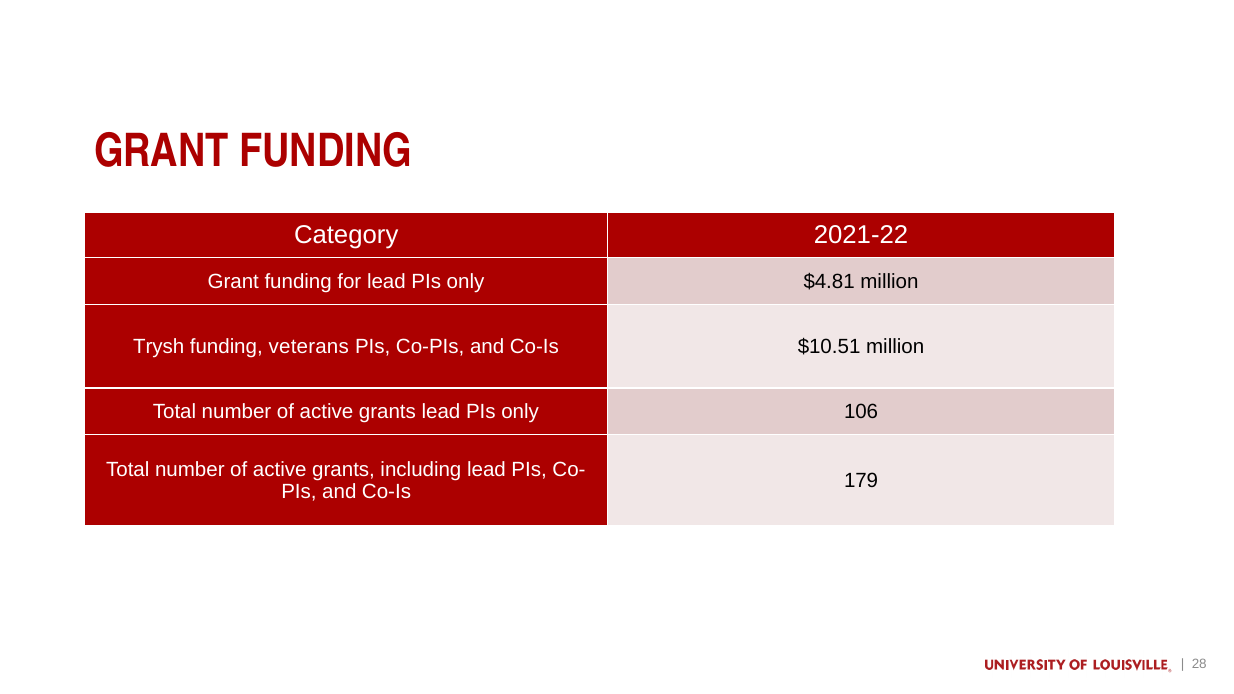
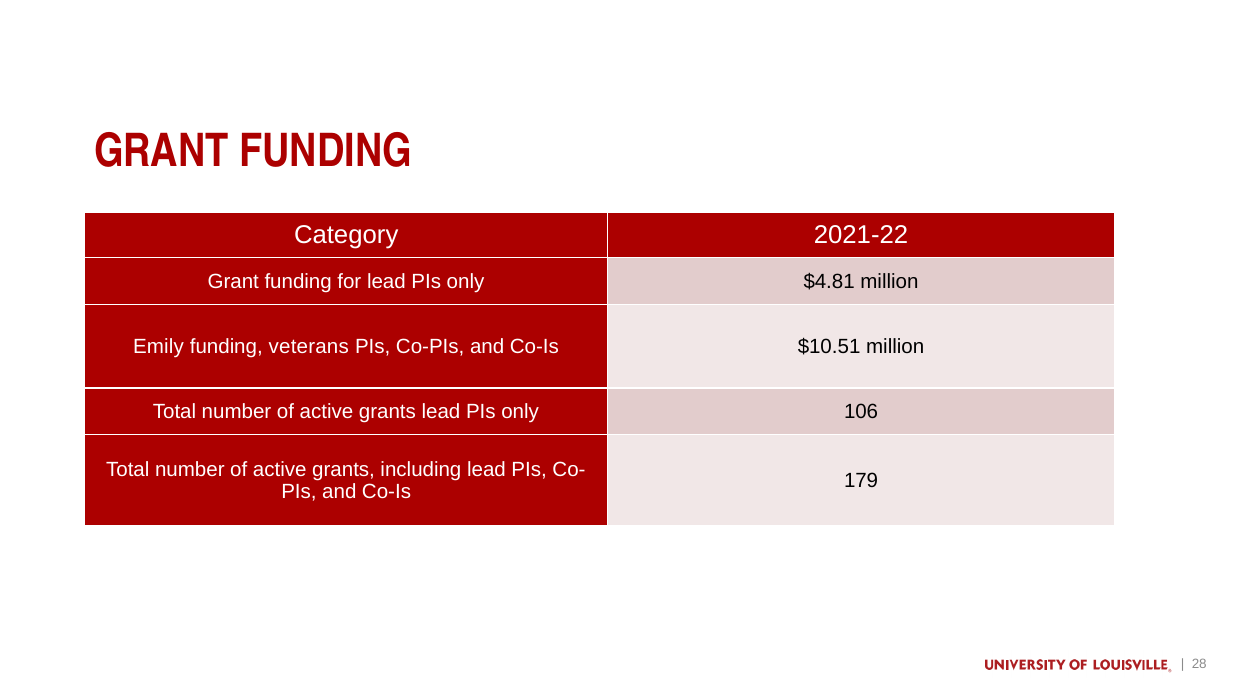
Trysh: Trysh -> Emily
